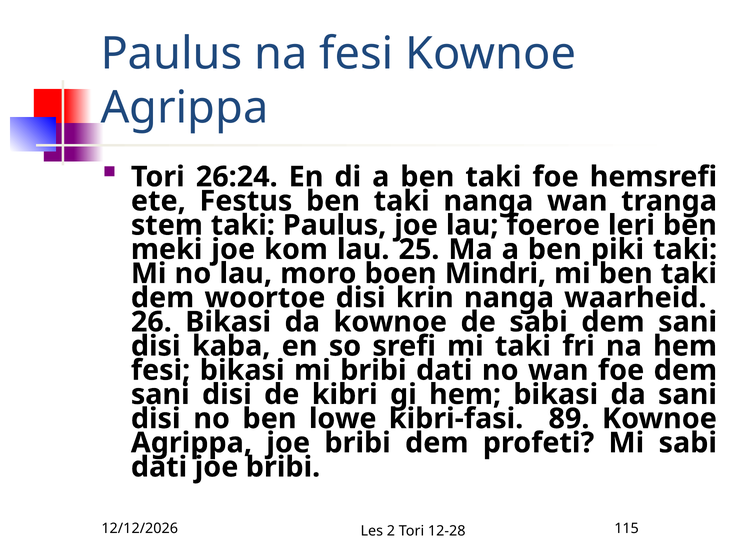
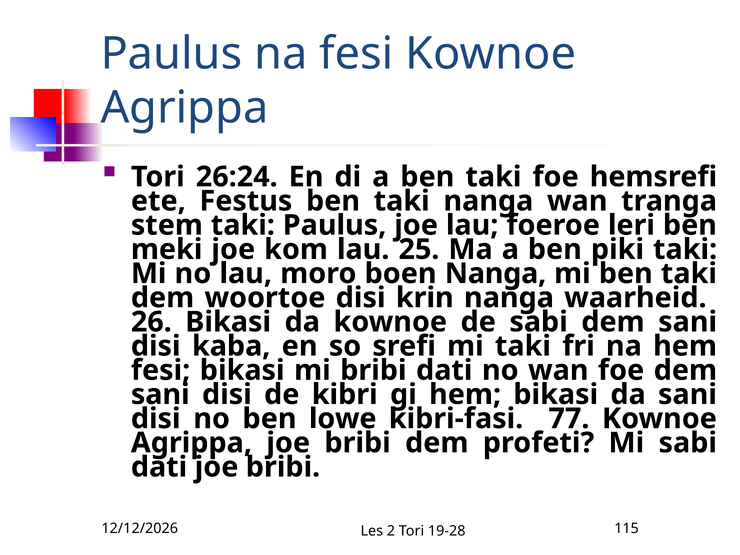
boen Mindri: Mindri -> Nanga
89: 89 -> 77
12-28: 12-28 -> 19-28
